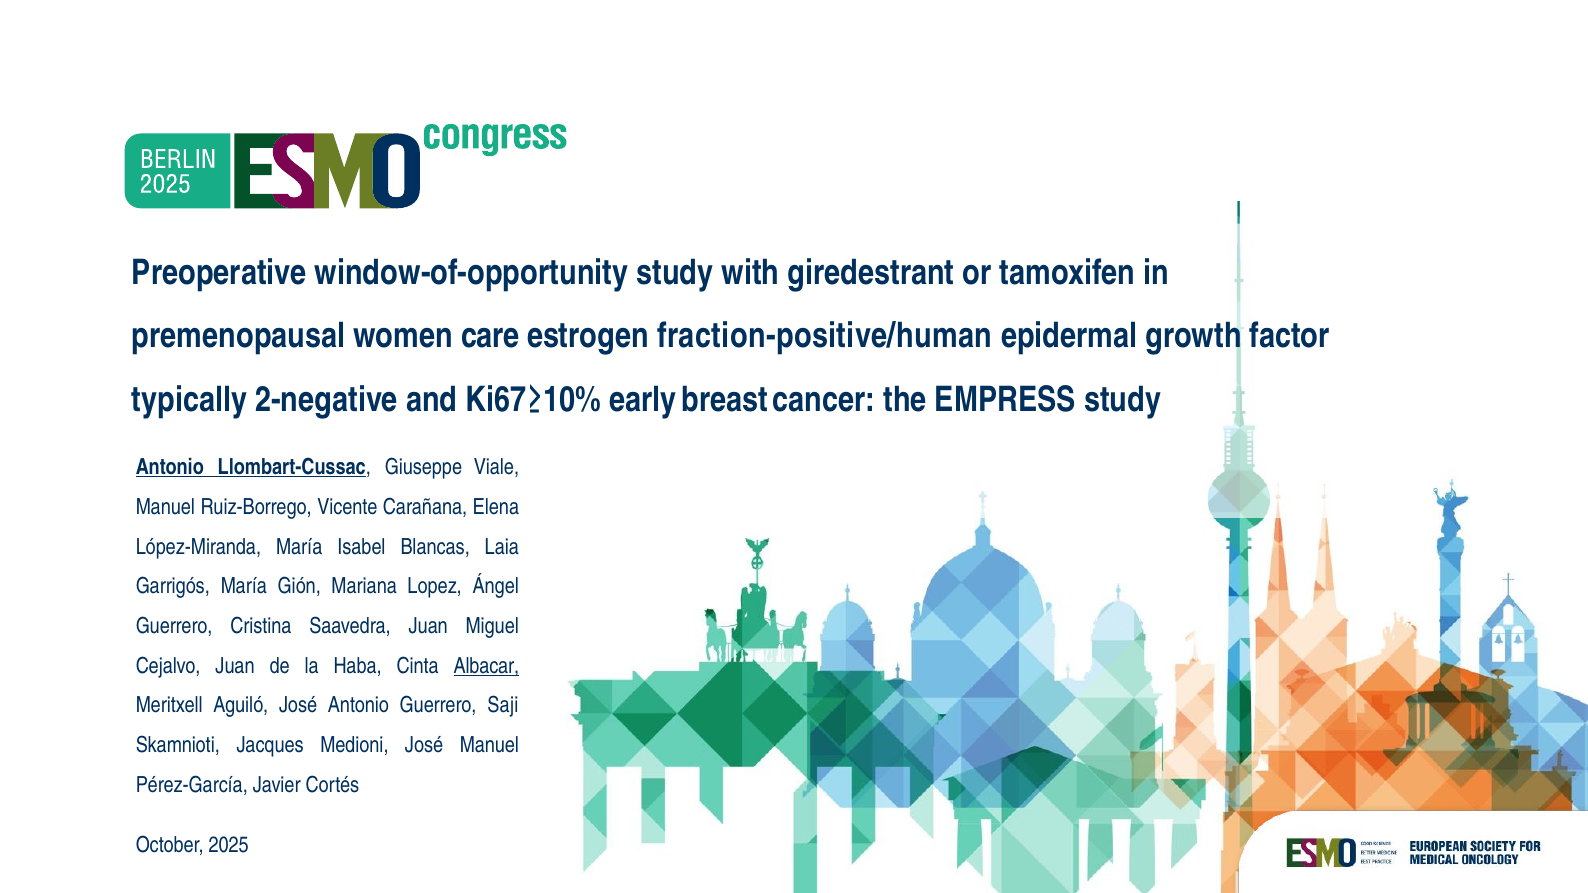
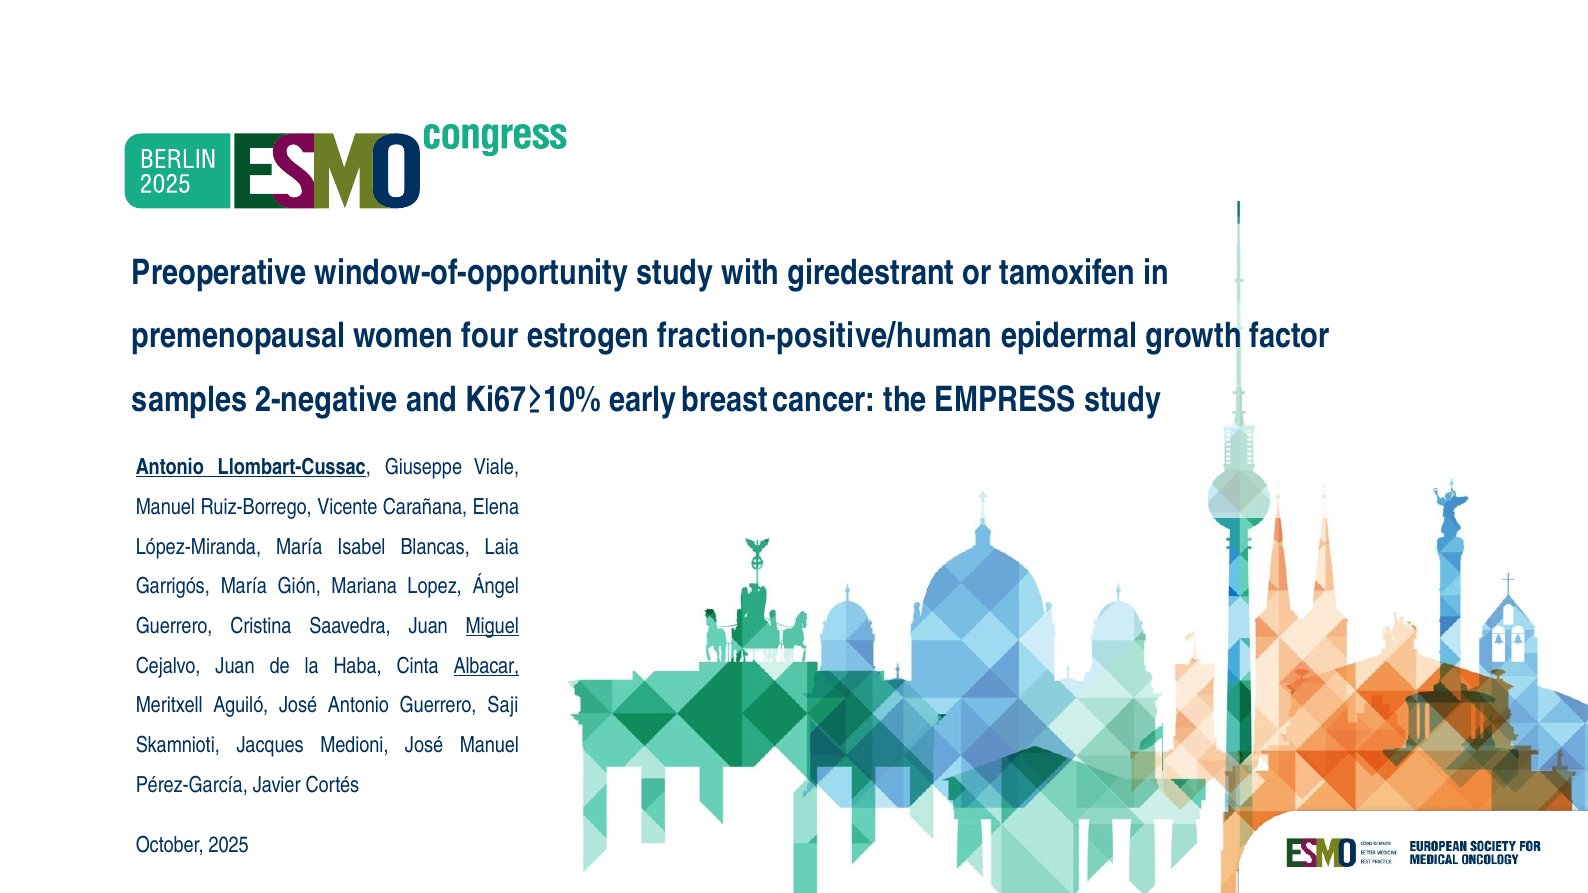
care: care -> four
typically: typically -> samples
Miguel underline: none -> present
